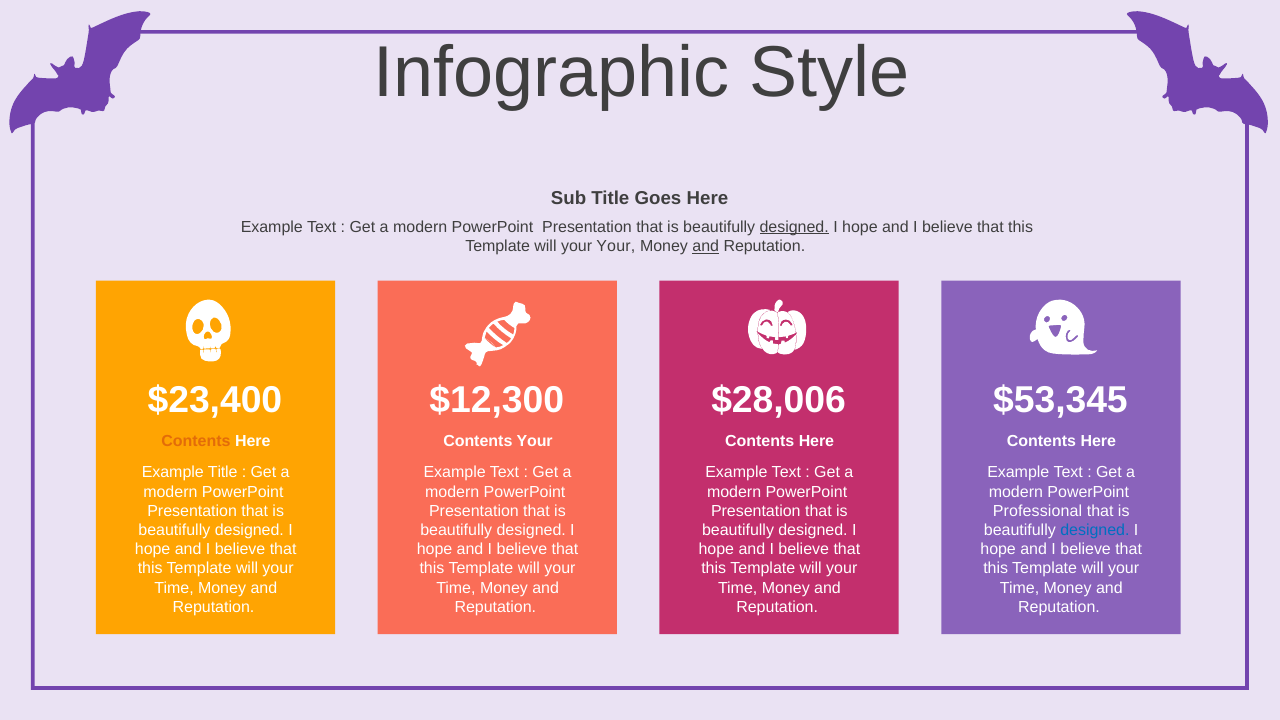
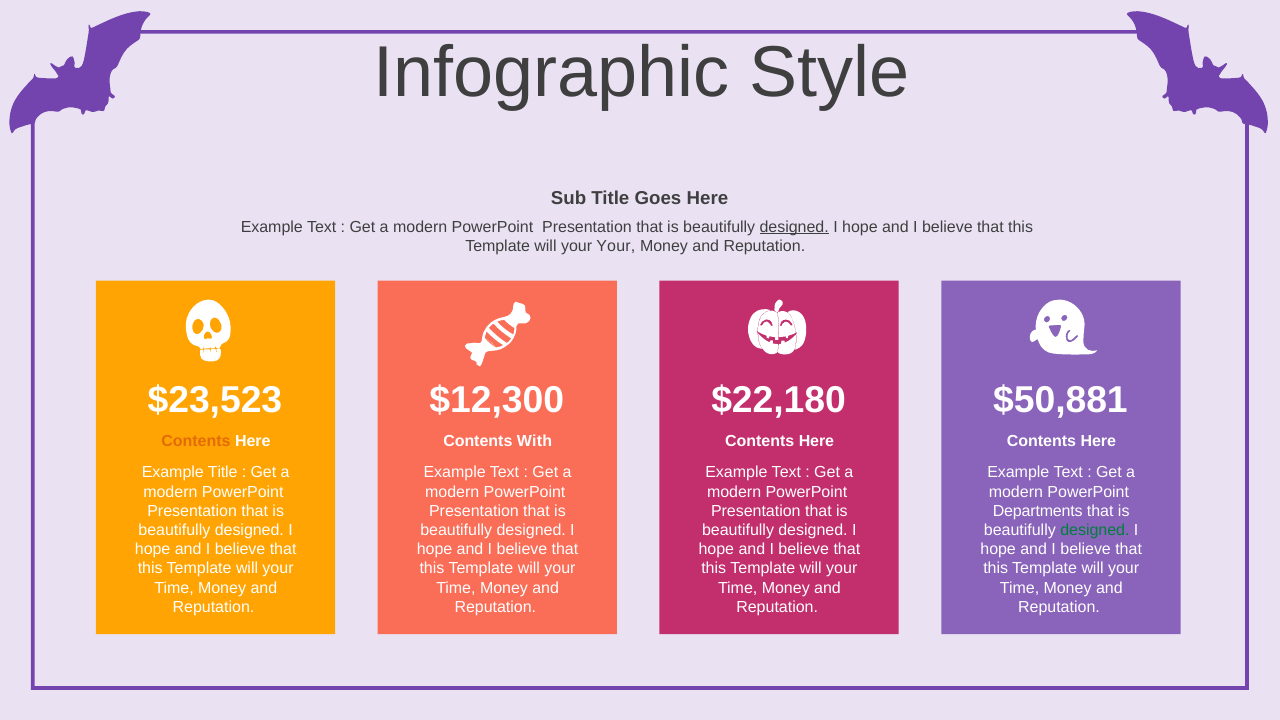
and at (706, 246) underline: present -> none
$23,400: $23,400 -> $23,523
$28,006: $28,006 -> $22,180
$53,345: $53,345 -> $50,881
Contents Your: Your -> With
Professional: Professional -> Departments
designed at (1095, 530) colour: blue -> green
